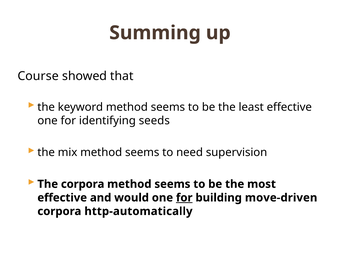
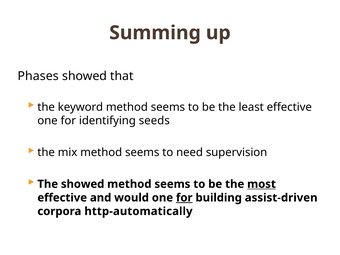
Course: Course -> Phases
The corpora: corpora -> showed
most underline: none -> present
move-driven: move-driven -> assist-driven
